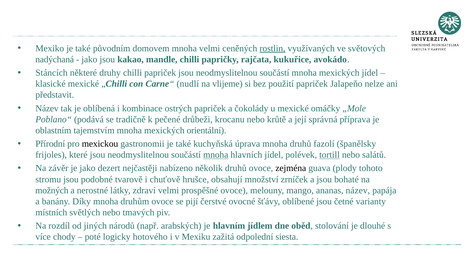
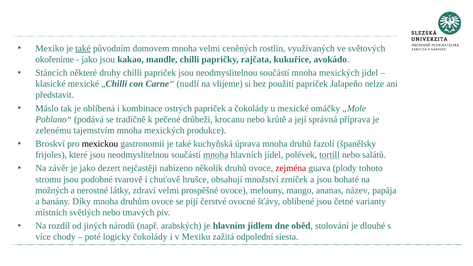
také at (83, 48) underline: none -> present
rostlin underline: present -> none
nadýchaná: nadýchaná -> okořeníme
Název at (47, 108): Název -> Máslo
oblastním: oblastním -> zelenému
orientální: orientální -> produkce
Přírodní: Přírodní -> Broskví
zejména colour: black -> red
logicky hotového: hotového -> čokolády
